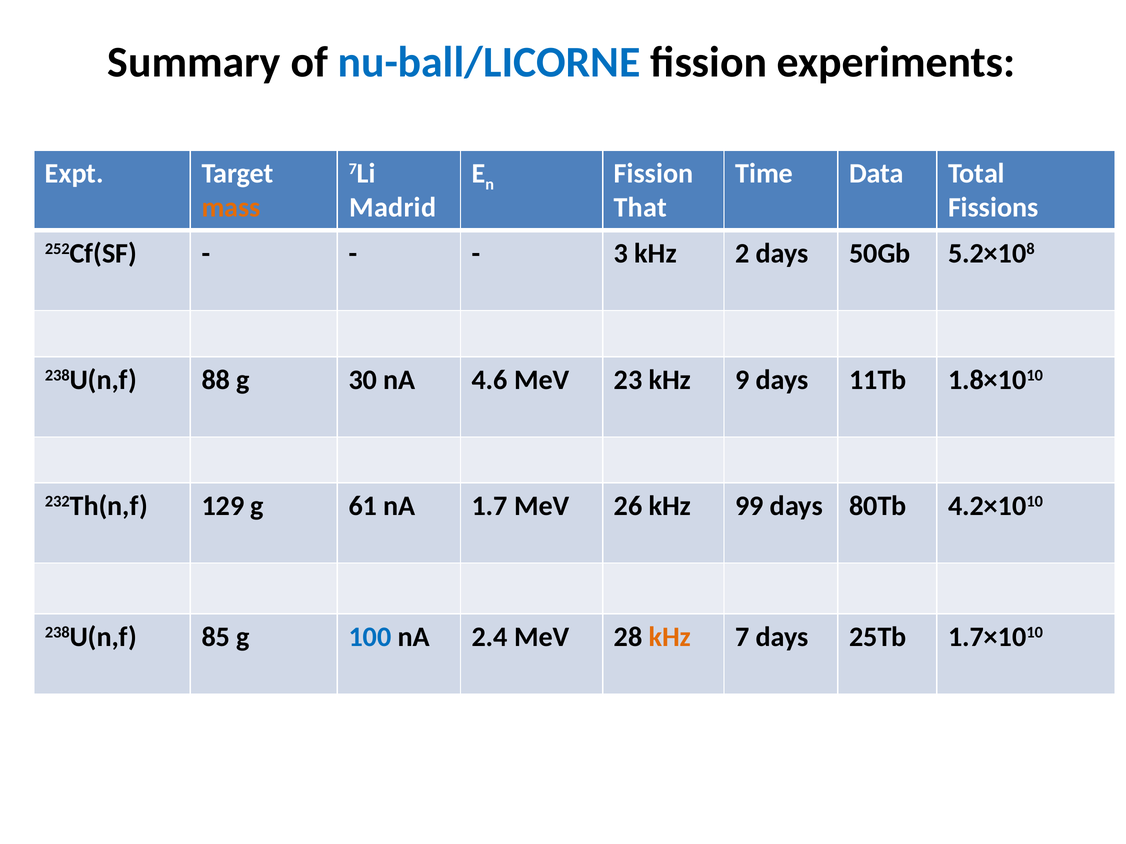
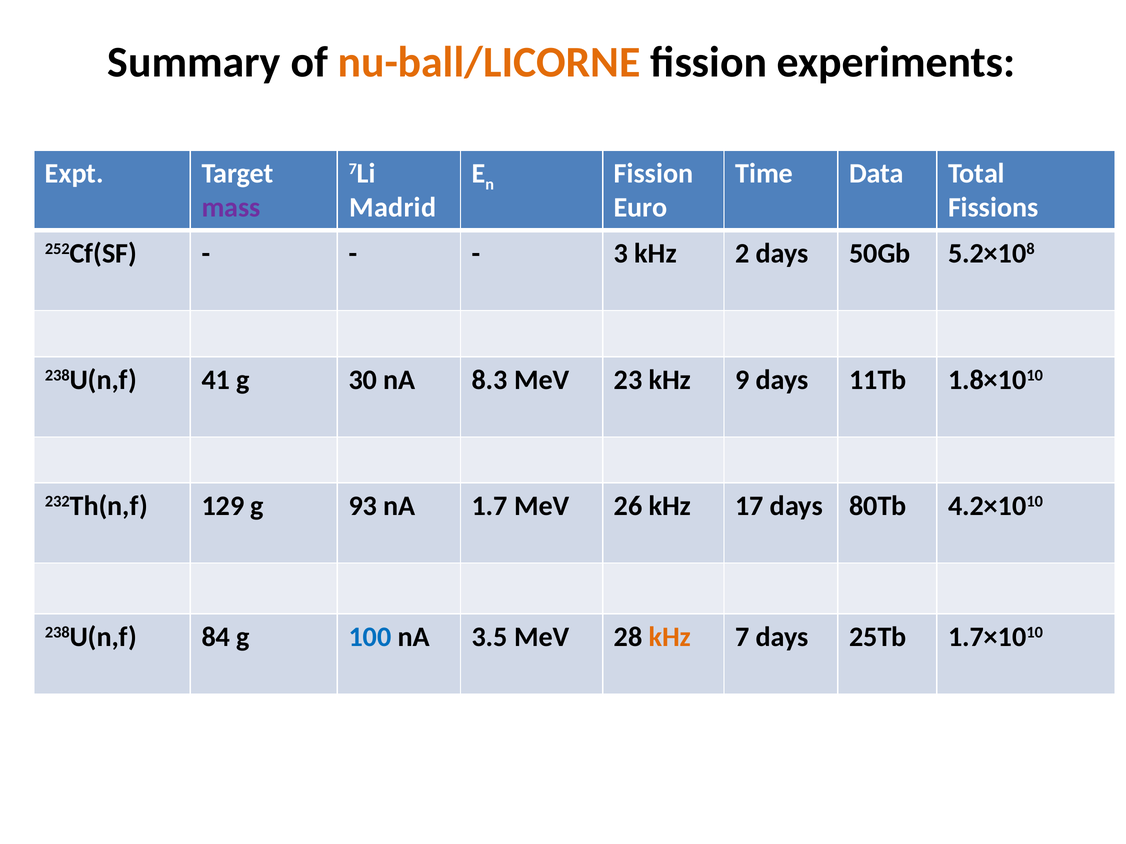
nu-ball/LICORNE colour: blue -> orange
mass colour: orange -> purple
That: That -> Euro
88: 88 -> 41
4.6: 4.6 -> 8.3
61: 61 -> 93
99: 99 -> 17
85: 85 -> 84
2.4: 2.4 -> 3.5
